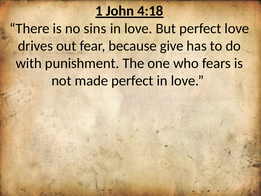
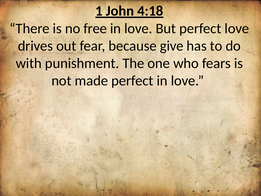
sins: sins -> free
